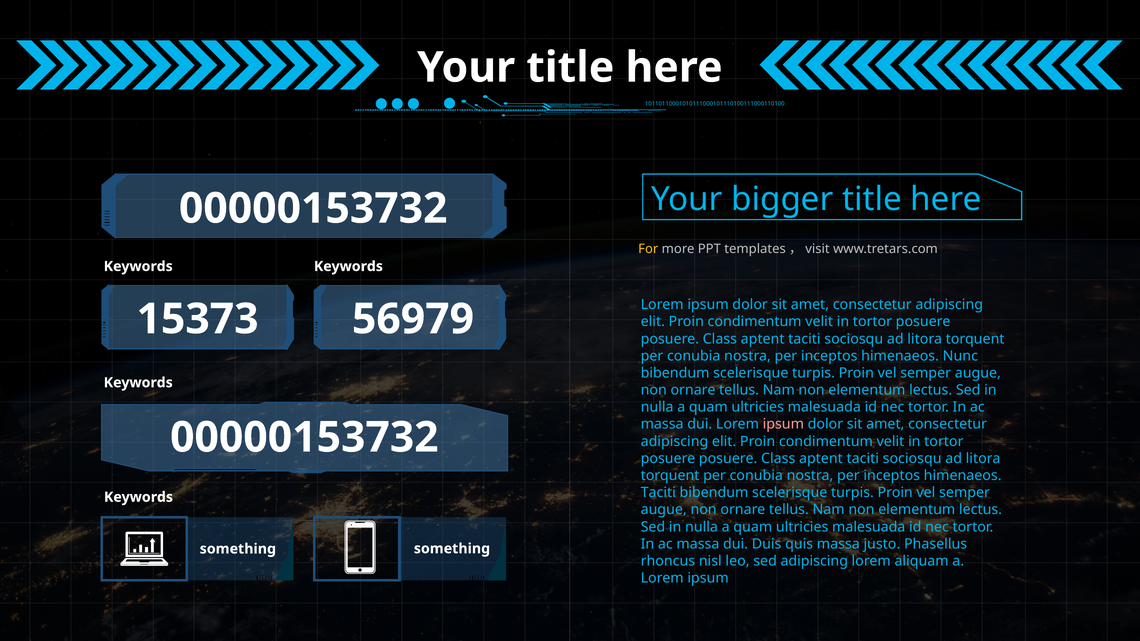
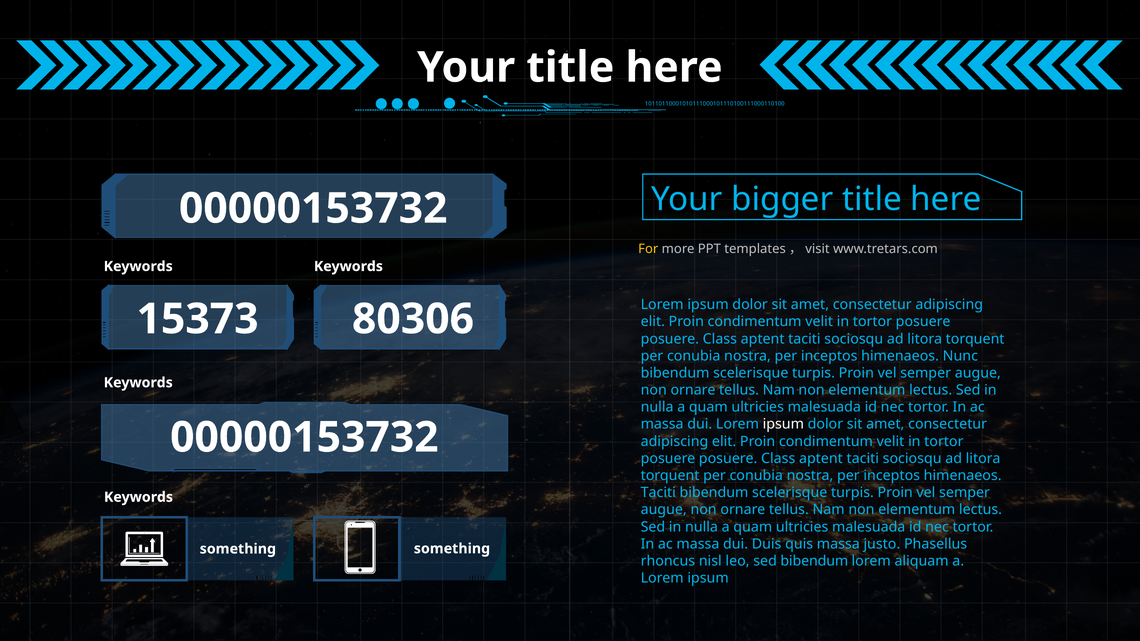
56979: 56979 -> 80306
ipsum at (783, 424) colour: pink -> white
sed adipiscing: adipiscing -> bibendum
